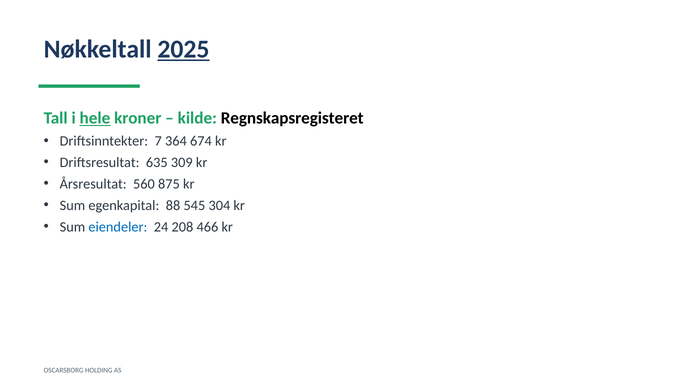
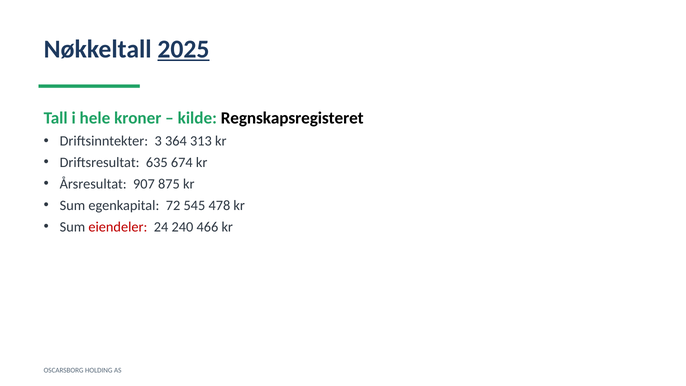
hele underline: present -> none
7: 7 -> 3
674: 674 -> 313
309: 309 -> 674
560: 560 -> 907
88: 88 -> 72
304: 304 -> 478
eiendeler colour: blue -> red
208: 208 -> 240
